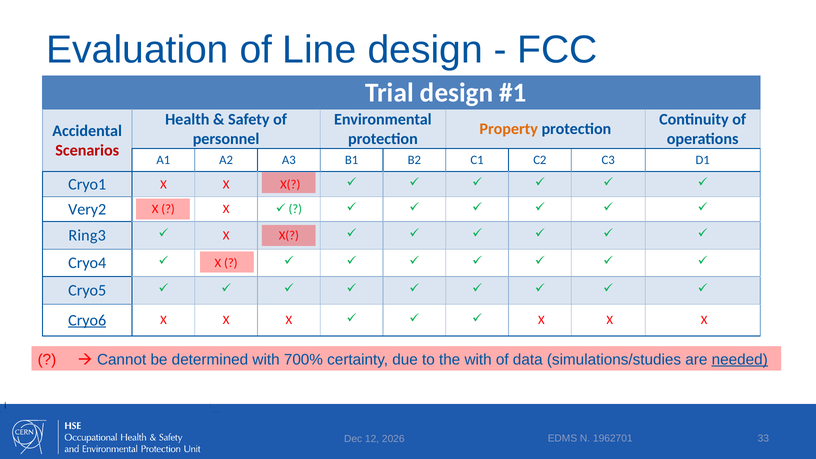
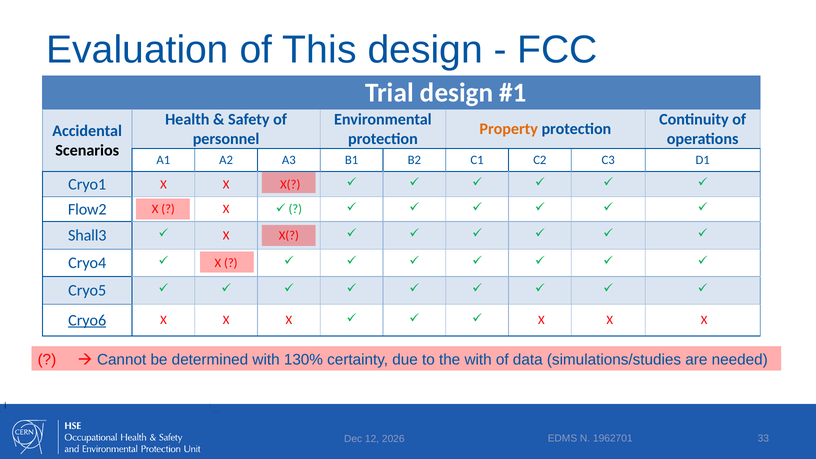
Line: Line -> This
Scenarios colour: red -> black
Very2: Very2 -> Flow2
Ring3: Ring3 -> Shall3
700%: 700% -> 130%
needed underline: present -> none
